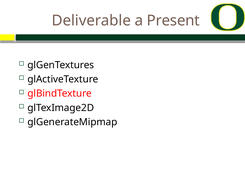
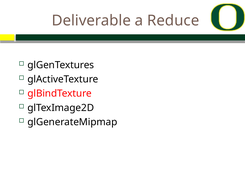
Present: Present -> Reduce
